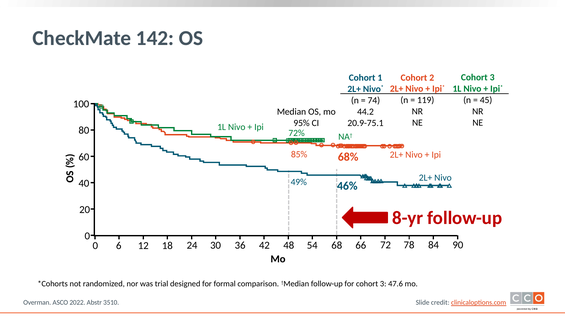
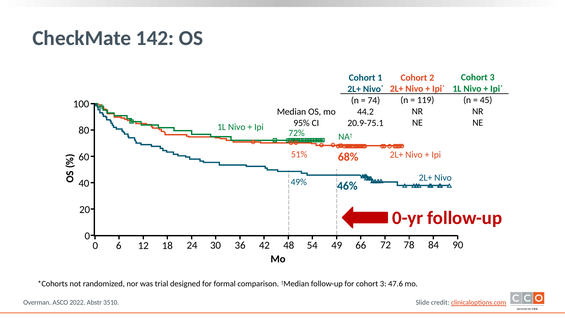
85%: 85% -> 51%
8-yr: 8-yr -> 0-yr
68: 68 -> 49
